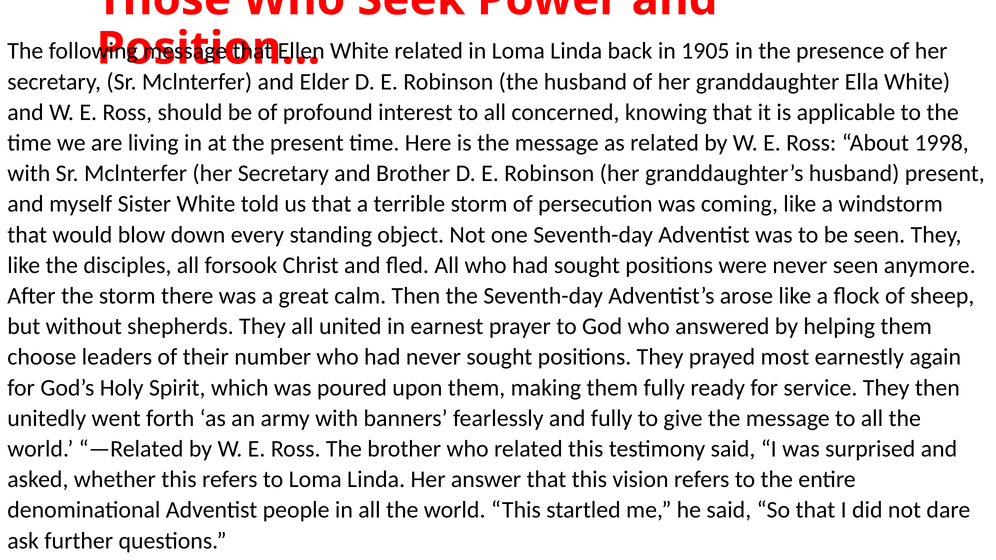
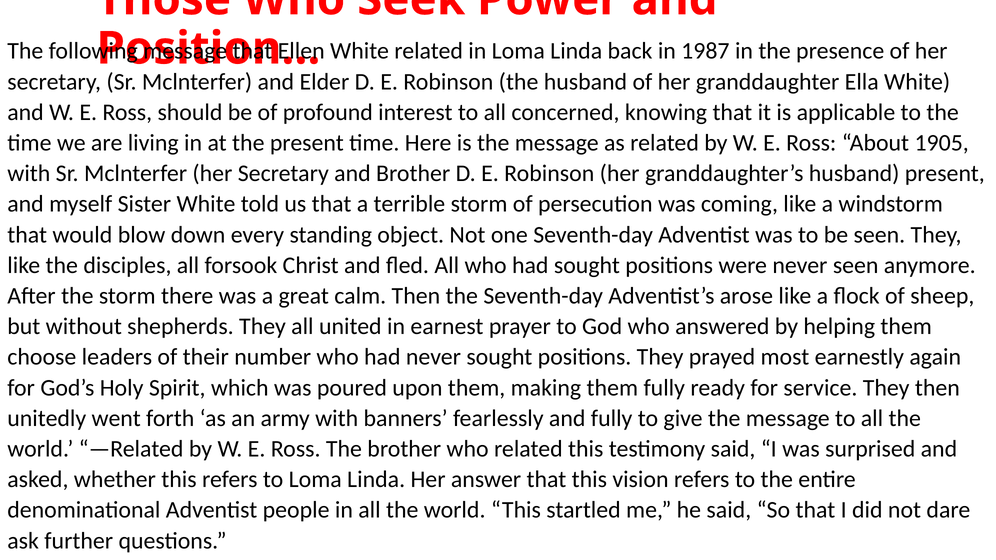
1905: 1905 -> 1987
1998: 1998 -> 1905
